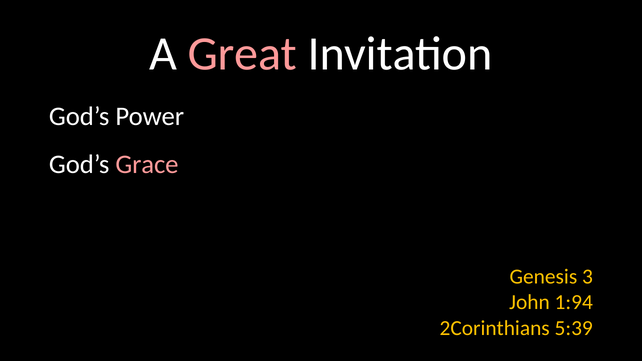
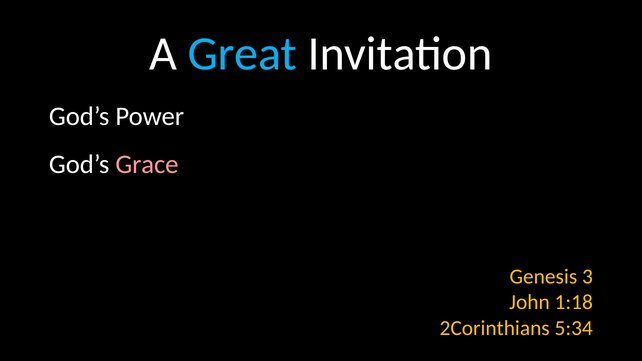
Great colour: pink -> light blue
1:94: 1:94 -> 1:18
5:39: 5:39 -> 5:34
